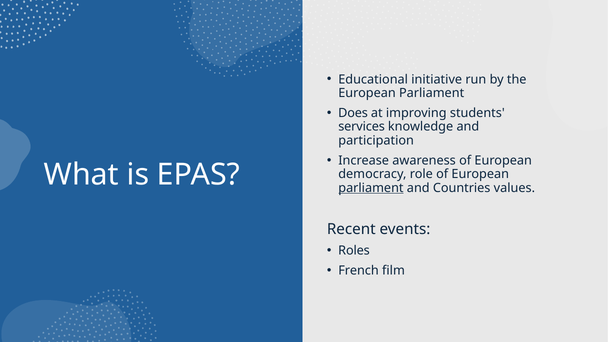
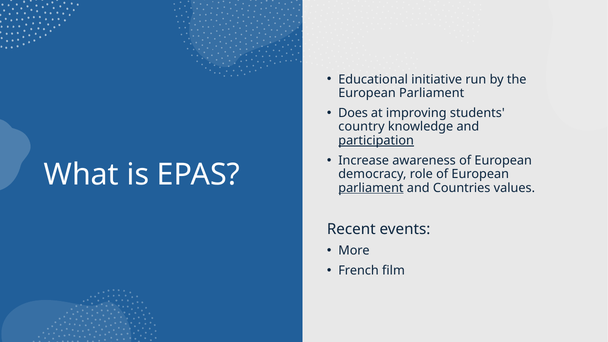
services: services -> country
participation underline: none -> present
Roles: Roles -> More
